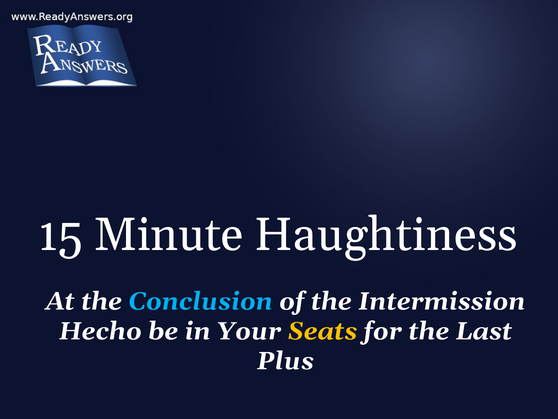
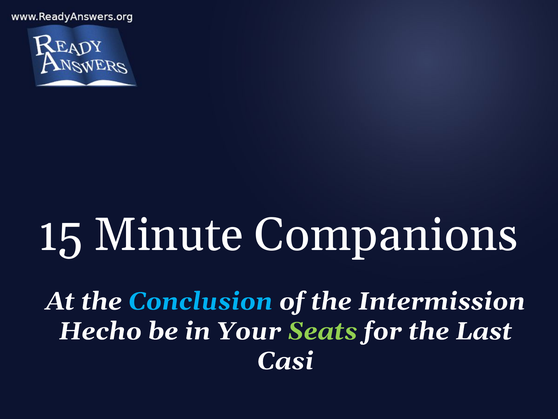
Haughtiness: Haughtiness -> Companions
Seats colour: yellow -> light green
Plus: Plus -> Casi
